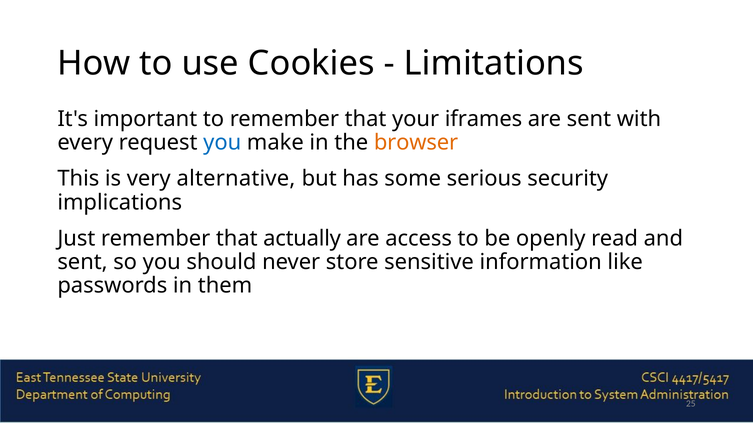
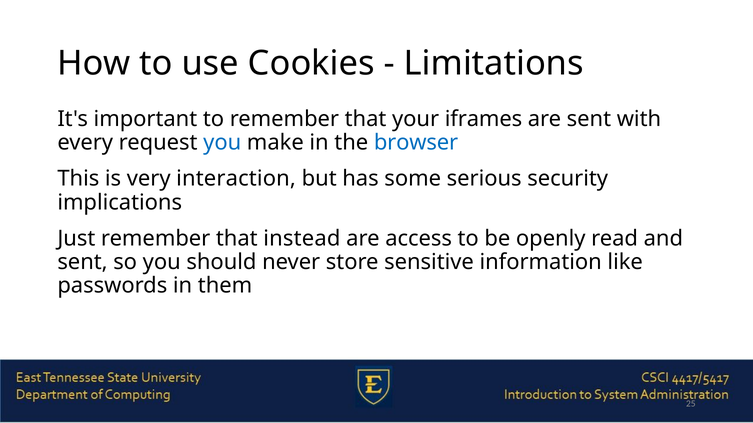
browser colour: orange -> blue
alternative: alternative -> interaction
actually: actually -> instead
